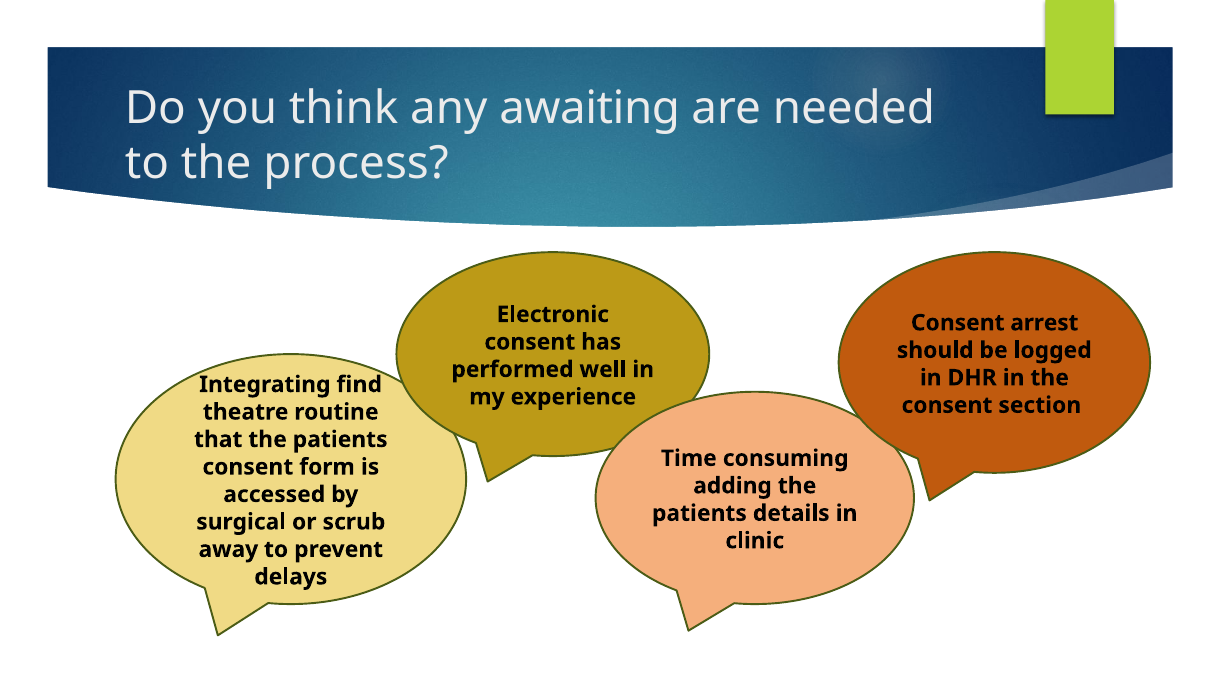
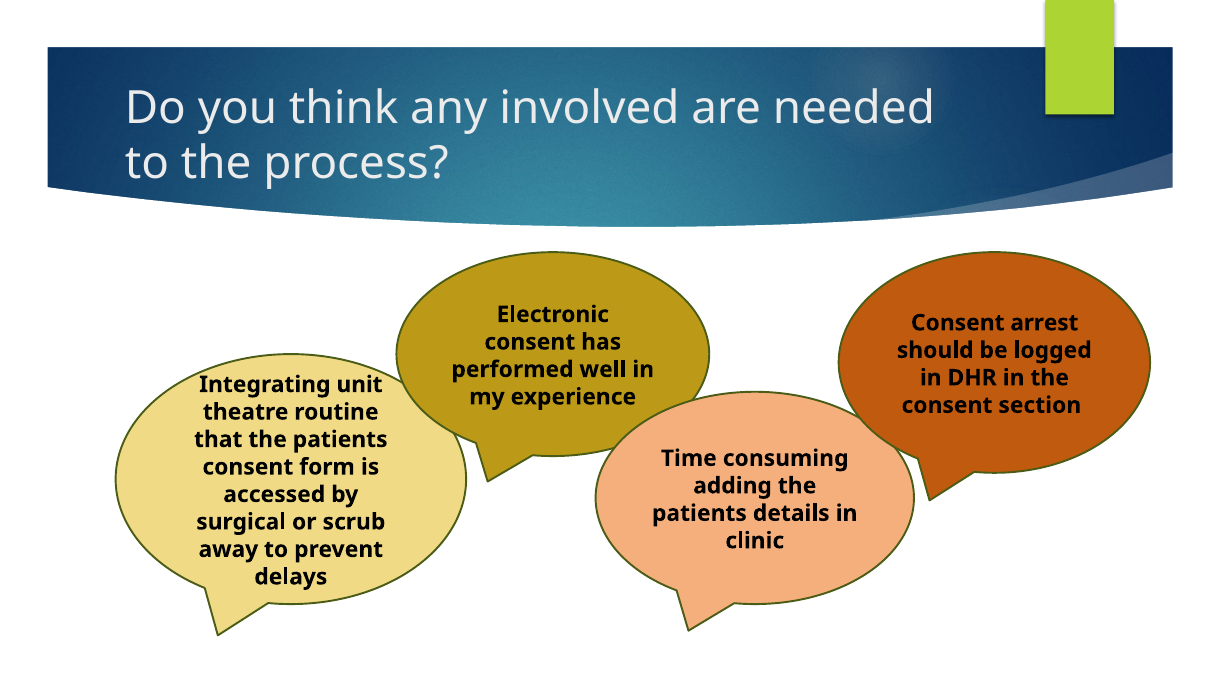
awaiting: awaiting -> involved
find: find -> unit
